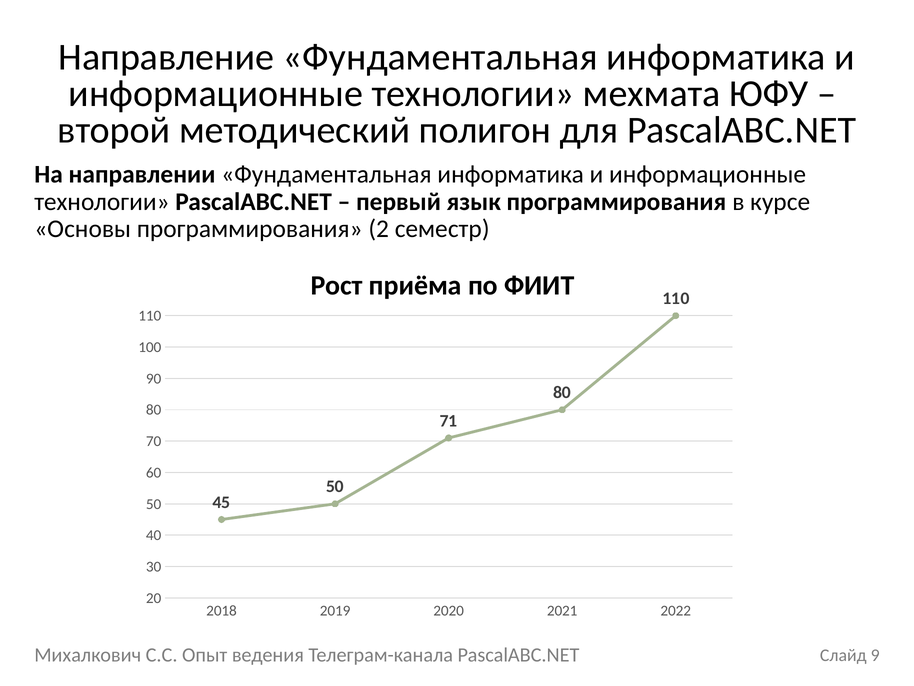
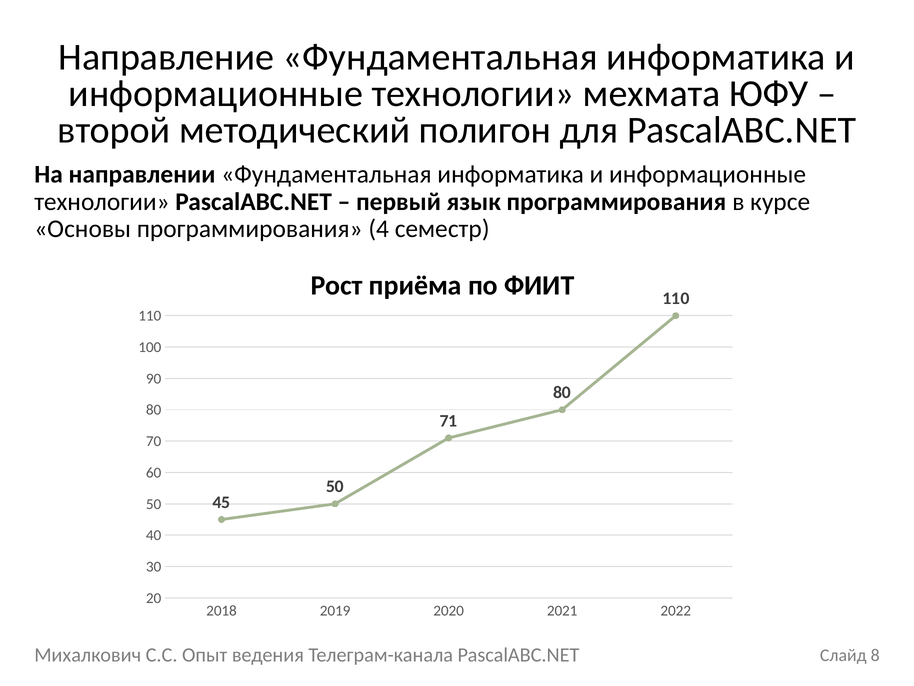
2: 2 -> 4
9: 9 -> 8
